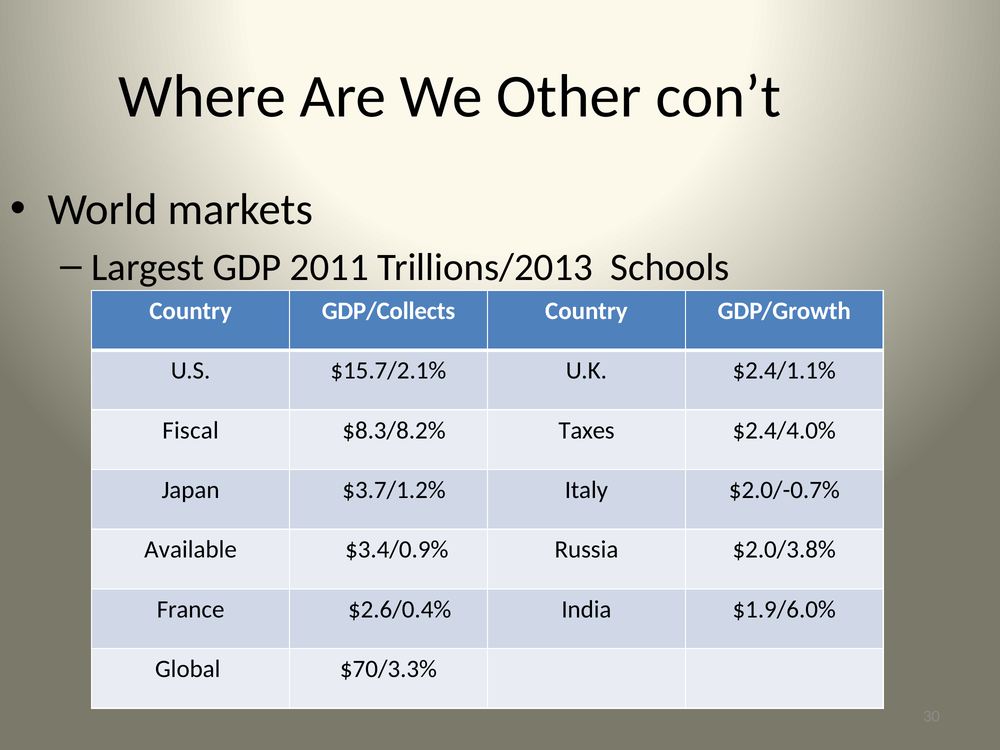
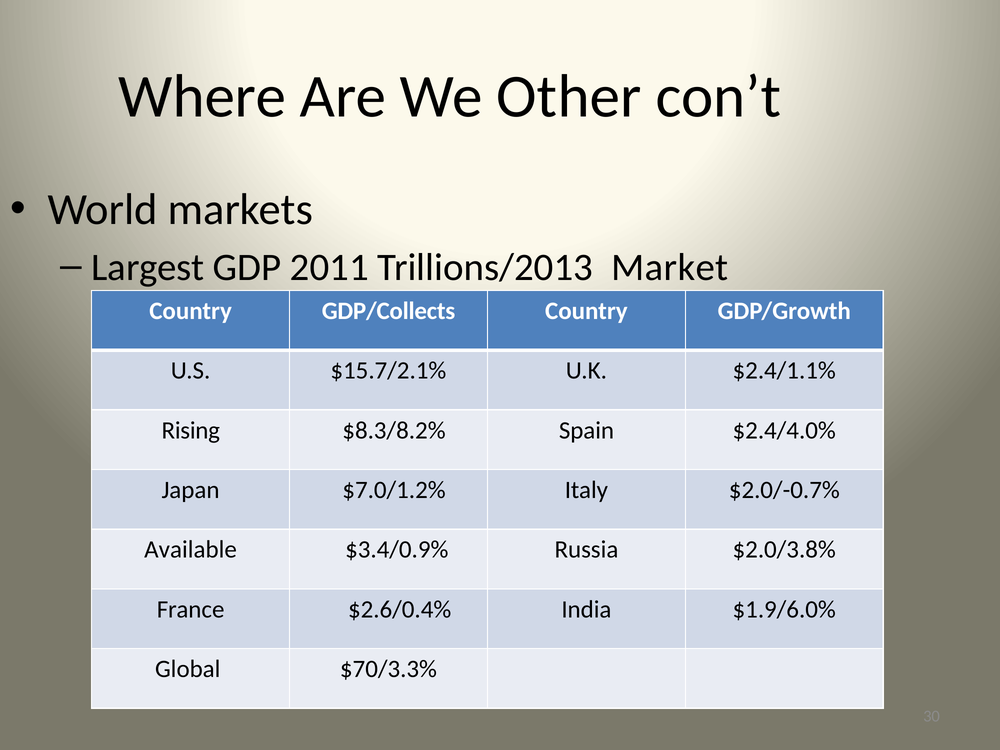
Schools: Schools -> Market
Fiscal: Fiscal -> Rising
Taxes: Taxes -> Spain
$3.7/1.2%: $3.7/1.2% -> $7.0/1.2%
